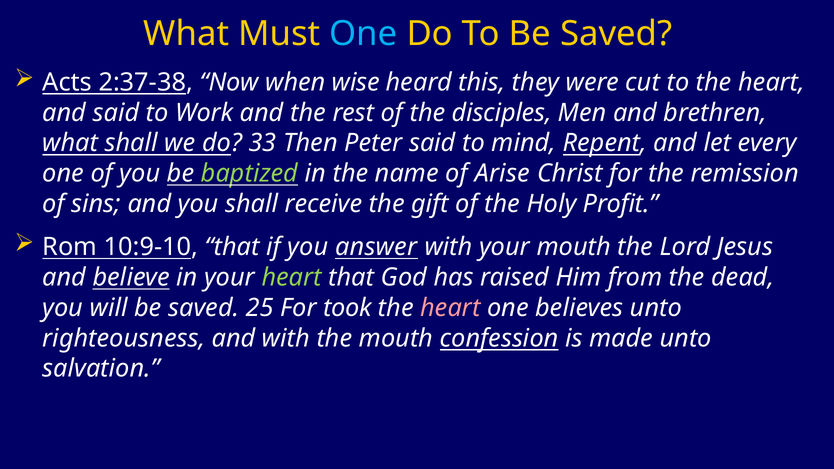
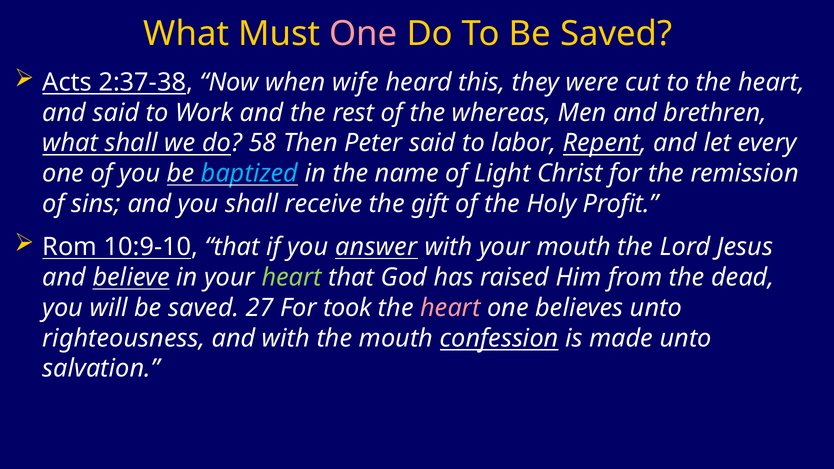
One at (363, 34) colour: light blue -> pink
wise: wise -> wife
disciples: disciples -> whereas
33: 33 -> 58
mind: mind -> labor
baptized colour: light green -> light blue
Arise: Arise -> Light
25: 25 -> 27
